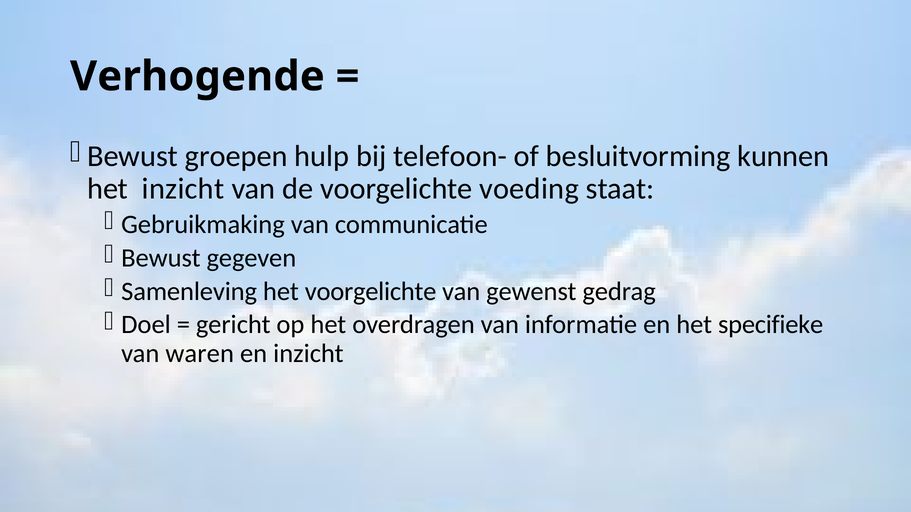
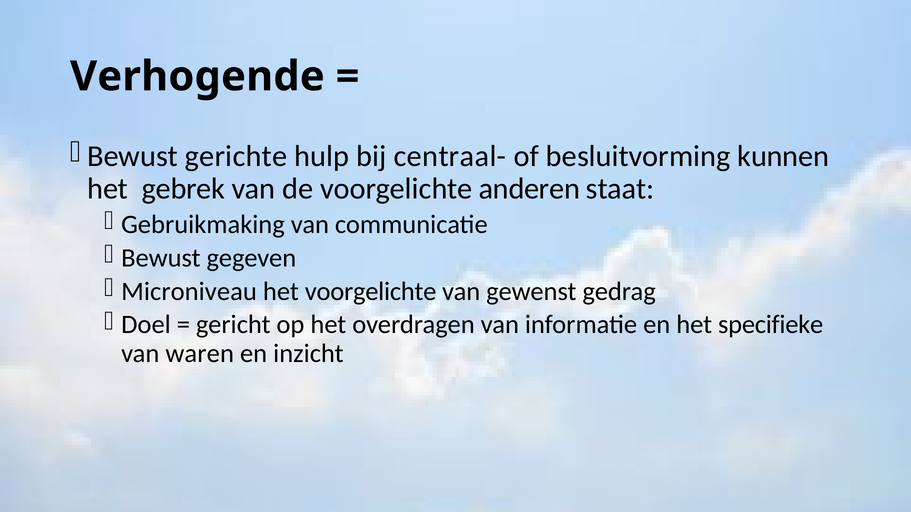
groepen: groepen -> gerichte
telefoon-: telefoon- -> centraal-
het inzicht: inzicht -> gebrek
voeding: voeding -> anderen
Samenleving: Samenleving -> Microniveau
